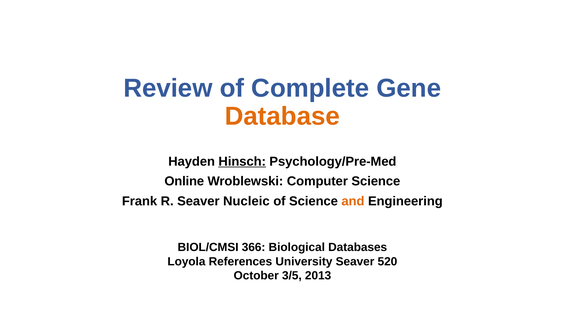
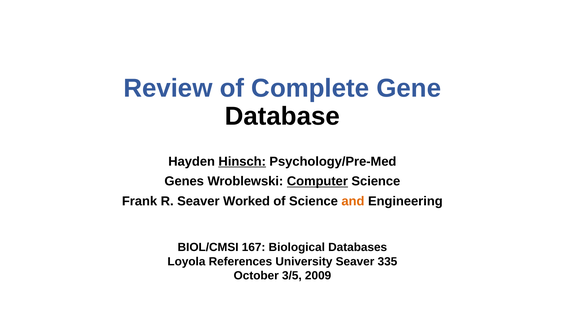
Database colour: orange -> black
Online: Online -> Genes
Computer underline: none -> present
Nucleic: Nucleic -> Worked
366: 366 -> 167
520: 520 -> 335
2013: 2013 -> 2009
